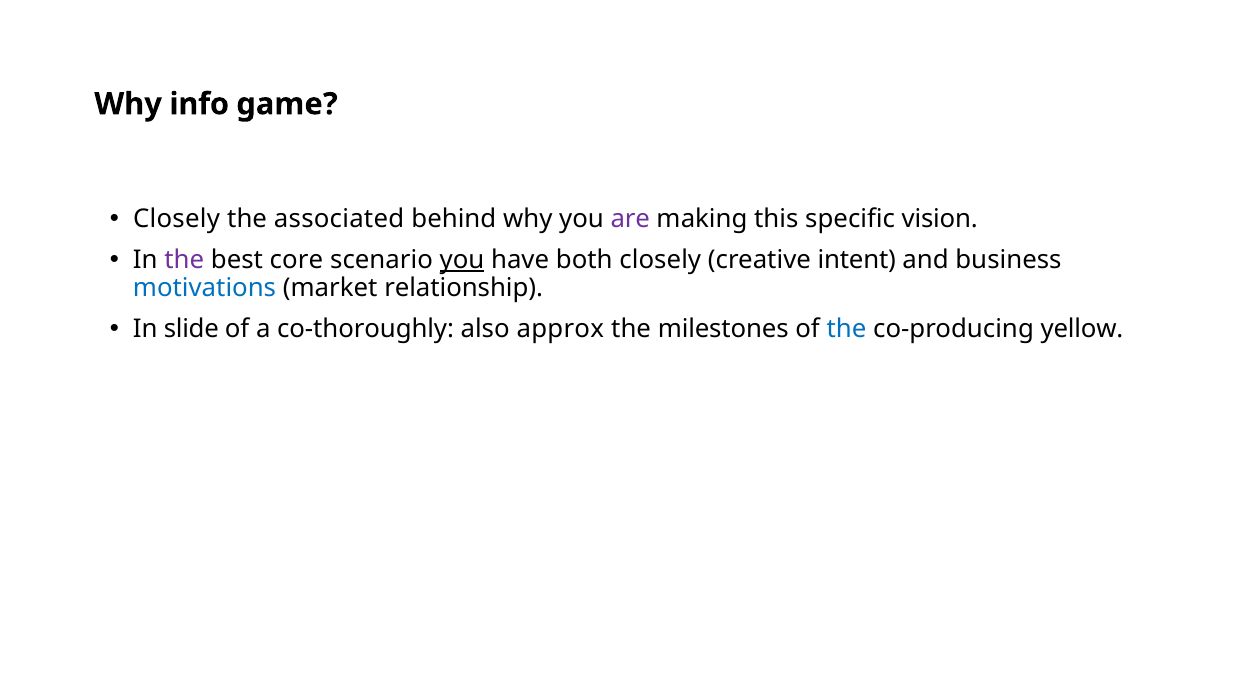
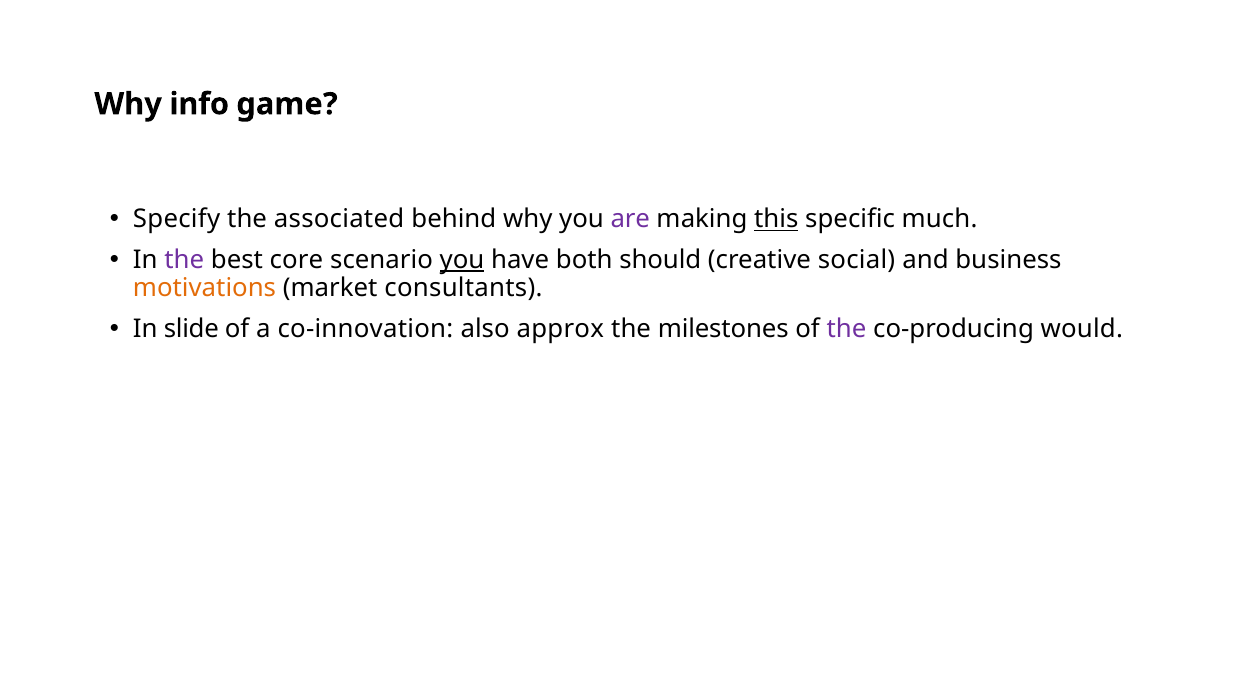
Closely at (177, 219): Closely -> Specify
this underline: none -> present
vision: vision -> much
both closely: closely -> should
intent: intent -> social
motivations colour: blue -> orange
relationship: relationship -> consultants
co-thoroughly: co-thoroughly -> co-innovation
the at (846, 329) colour: blue -> purple
yellow: yellow -> would
